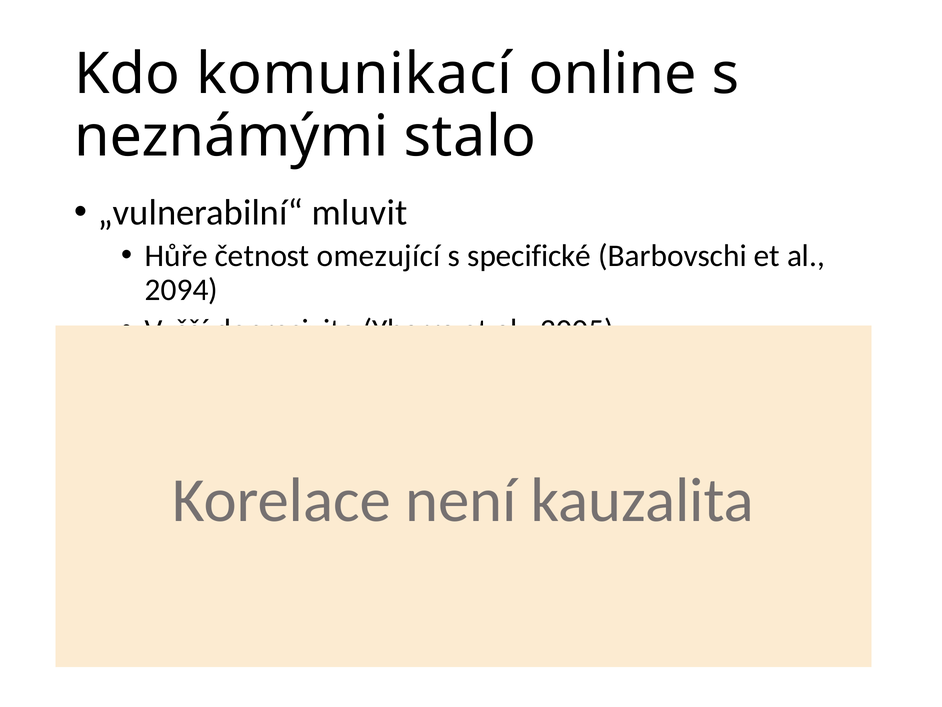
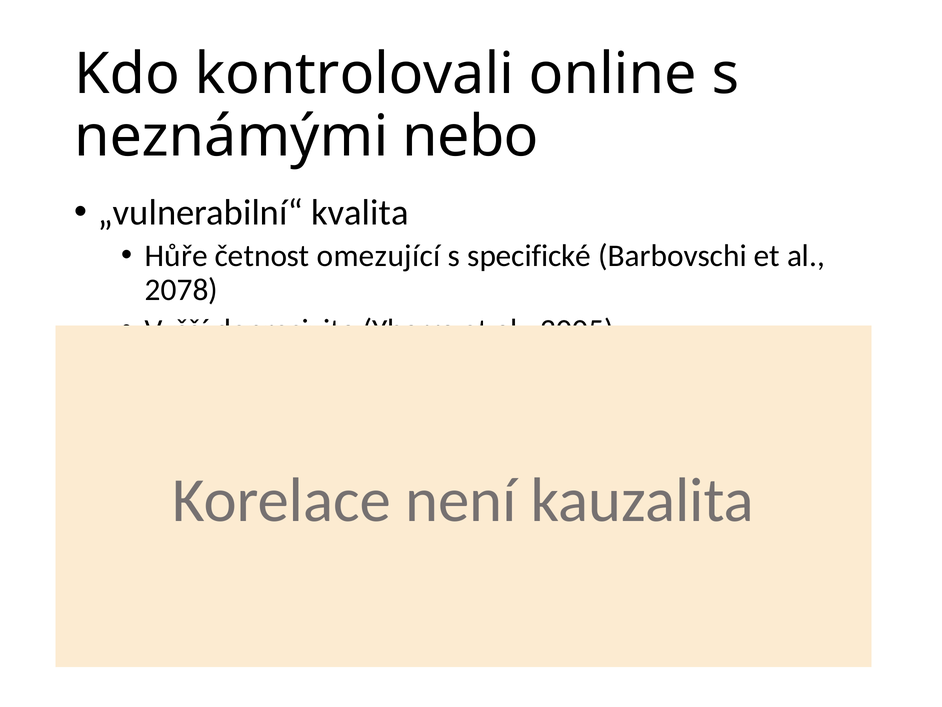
komunikací: komunikací -> kontrolovali
stalo: stalo -> nebo
mluvit: mluvit -> kvalita
2094: 2094 -> 2078
